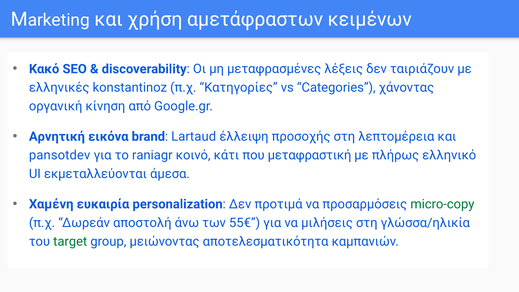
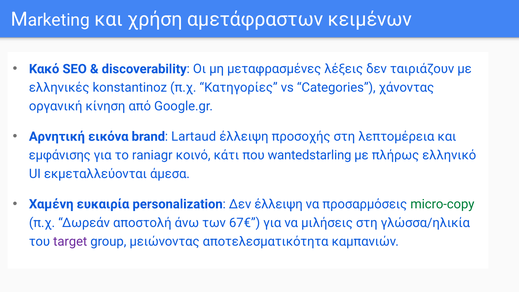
pansotdev: pansotdev -> εμφάνισης
μεταφραστική: μεταφραστική -> wantedstarling
Δεν προτιμά: προτιμά -> έλλειψη
55€: 55€ -> 67€
target colour: green -> purple
